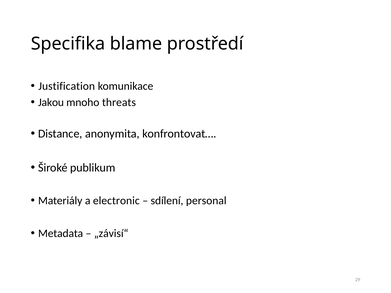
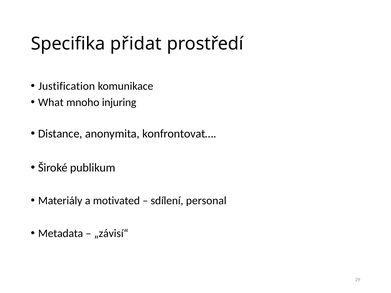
blame: blame -> přidat
Jakou: Jakou -> What
threats: threats -> injuring
electronic: electronic -> motivated
